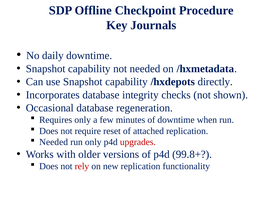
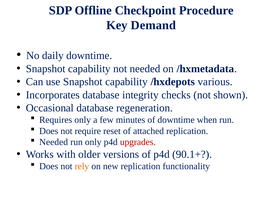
Journals: Journals -> Demand
directly: directly -> various
99.8+: 99.8+ -> 90.1+
rely colour: red -> orange
